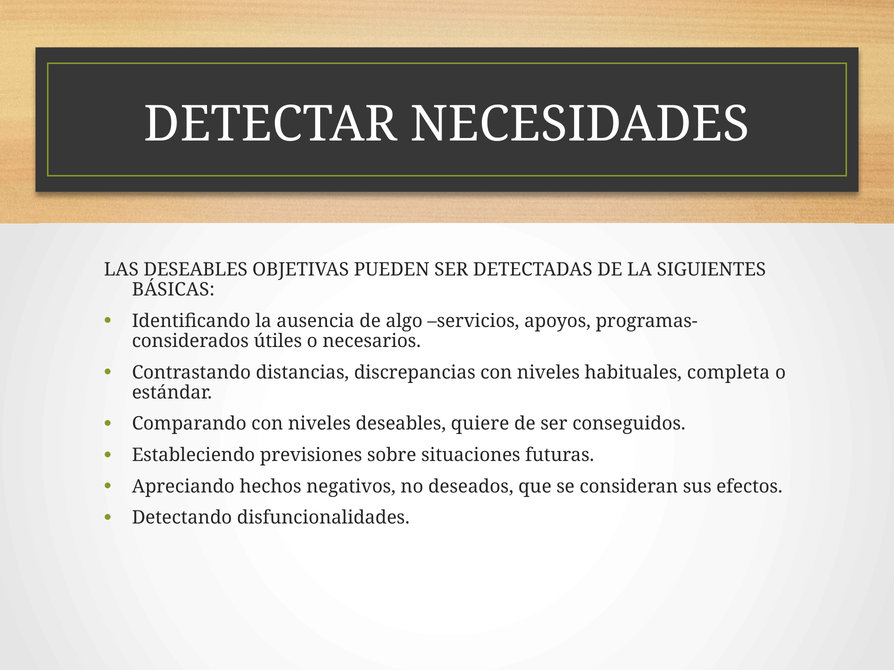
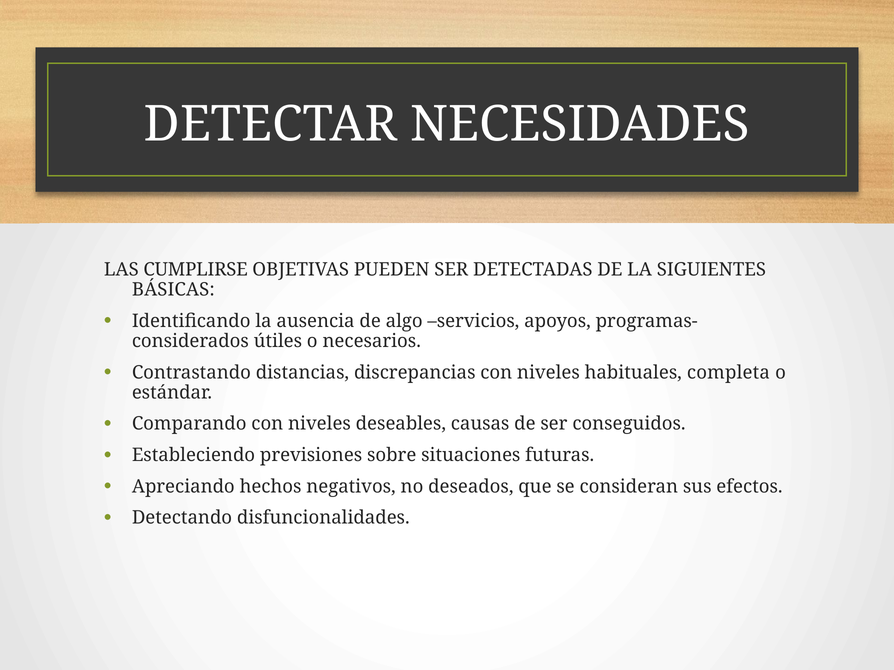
LAS DESEABLES: DESEABLES -> CUMPLIRSE
quiere: quiere -> causas
